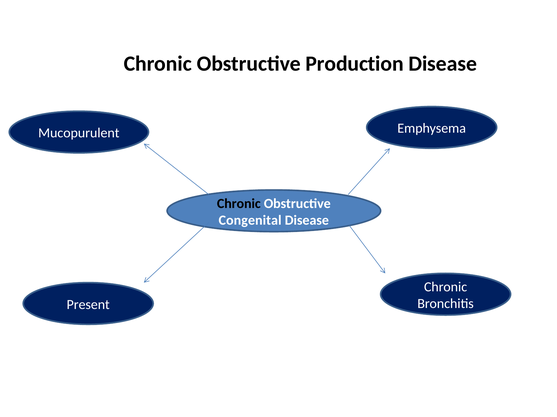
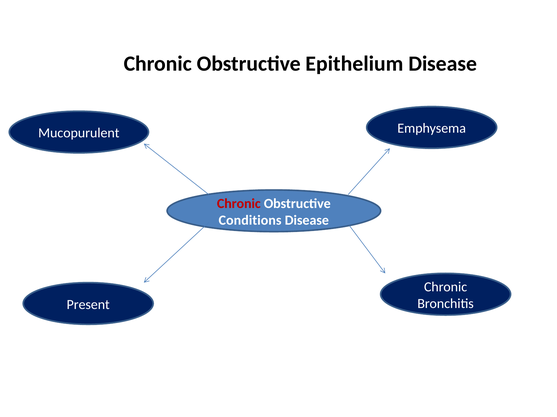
Production: Production -> Epithelium
Chronic at (239, 204) colour: black -> red
Congenital: Congenital -> Conditions
